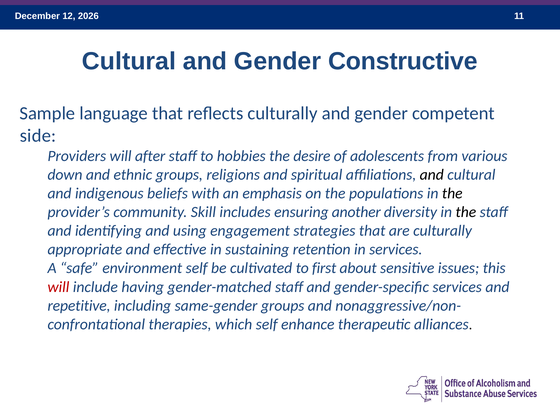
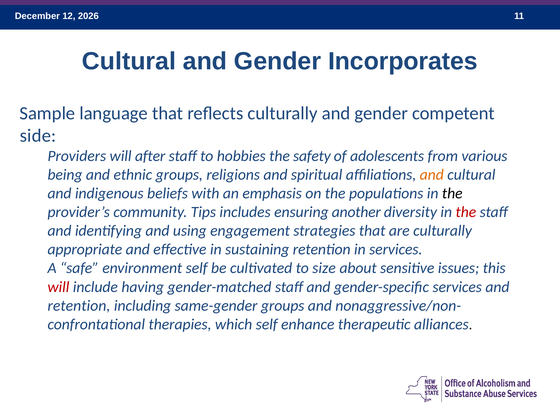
Constructive: Constructive -> Incorporates
desire: desire -> safety
down: down -> being
and at (432, 175) colour: black -> orange
Skill: Skill -> Tips
the at (466, 212) colour: black -> red
first: first -> size
repetitive at (79, 306): repetitive -> retention
